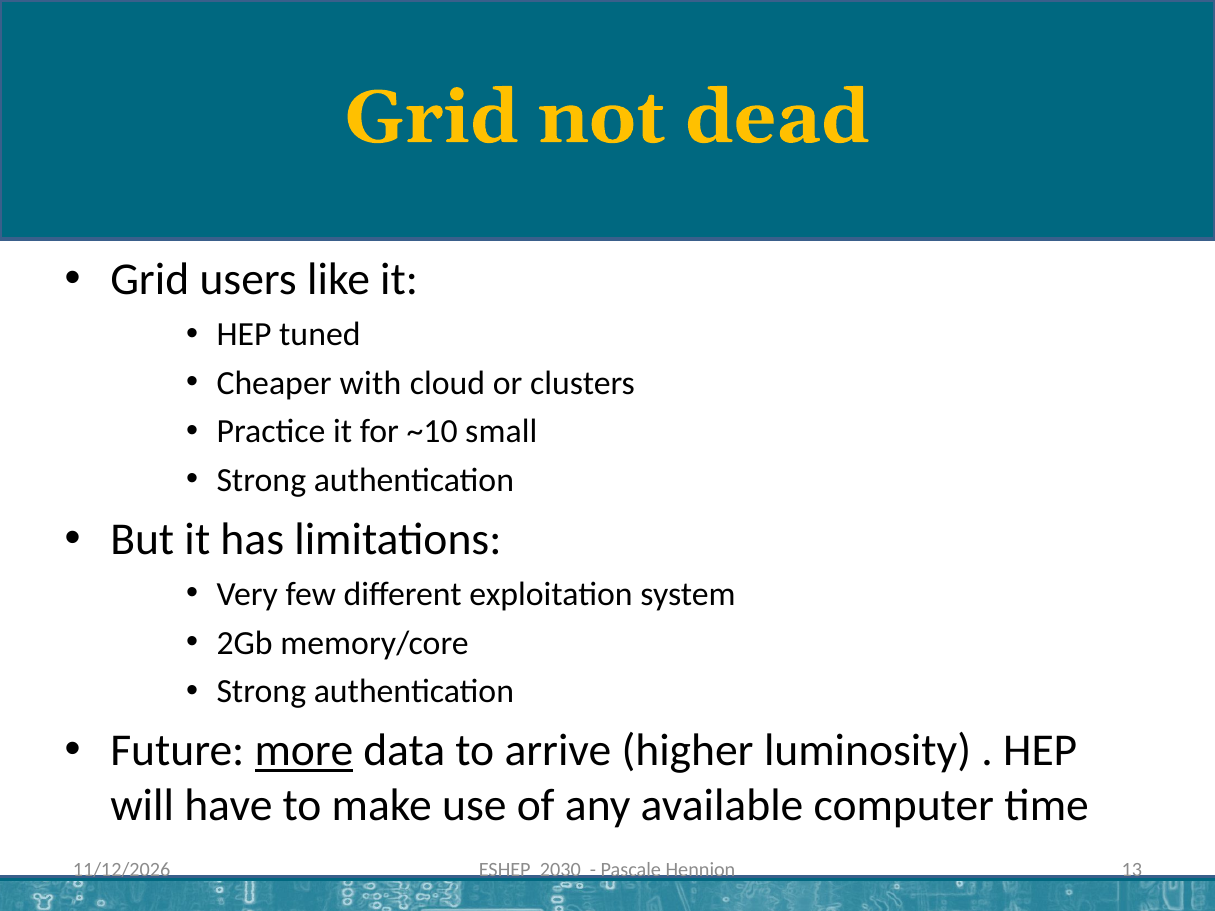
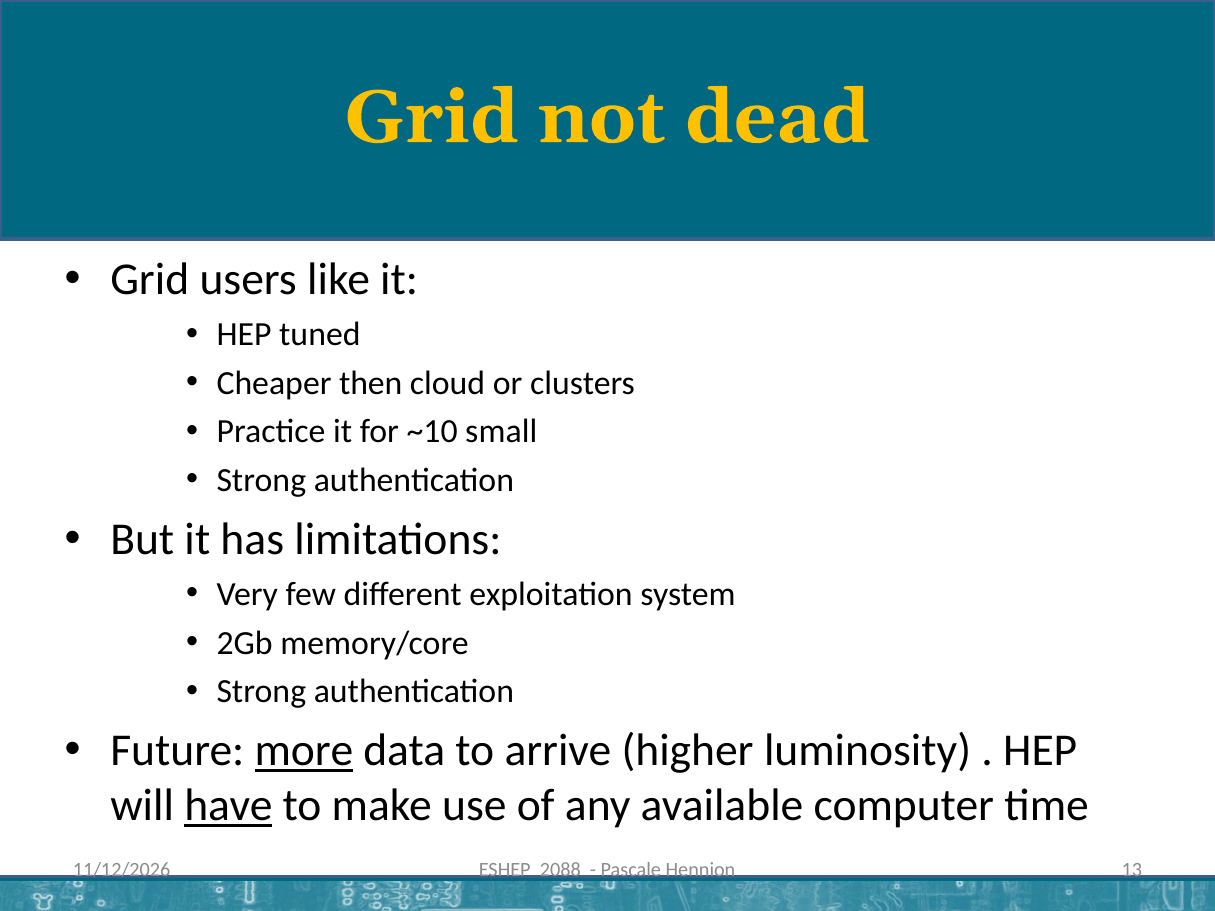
with: with -> then
have underline: none -> present
2030: 2030 -> 2088
